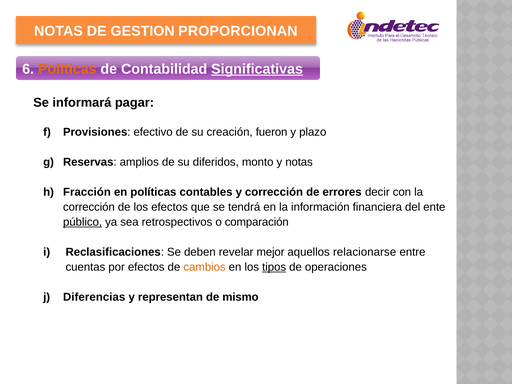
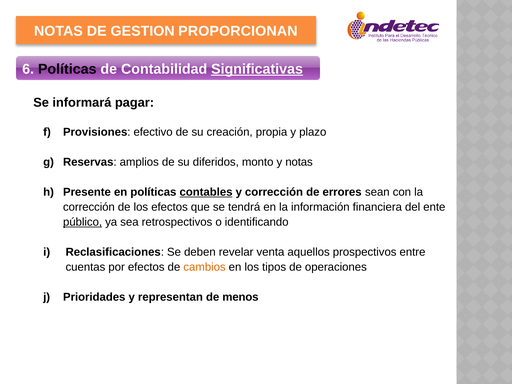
Políticas at (67, 69) colour: orange -> black
fueron: fueron -> propia
Fracción: Fracción -> Presente
contables underline: none -> present
decir: decir -> sean
comparación: comparación -> identificando
mejor: mejor -> venta
relacionarse: relacionarse -> prospectivos
tipos underline: present -> none
Diferencias: Diferencias -> Prioridades
mismo: mismo -> menos
